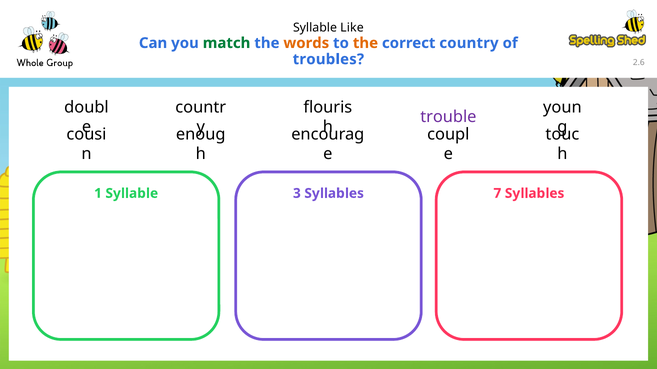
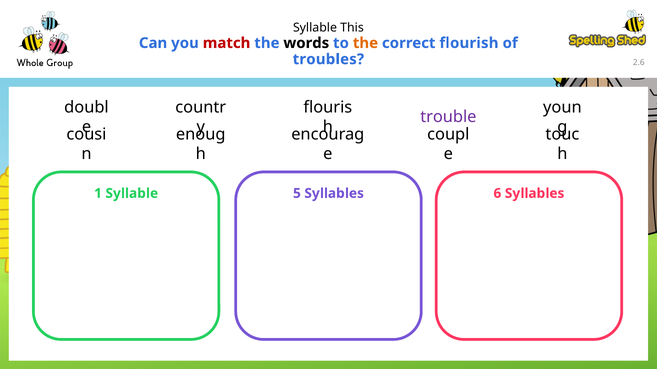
Like: Like -> This
match colour: green -> red
words colour: orange -> black
country: country -> flourish
3: 3 -> 5
7: 7 -> 6
